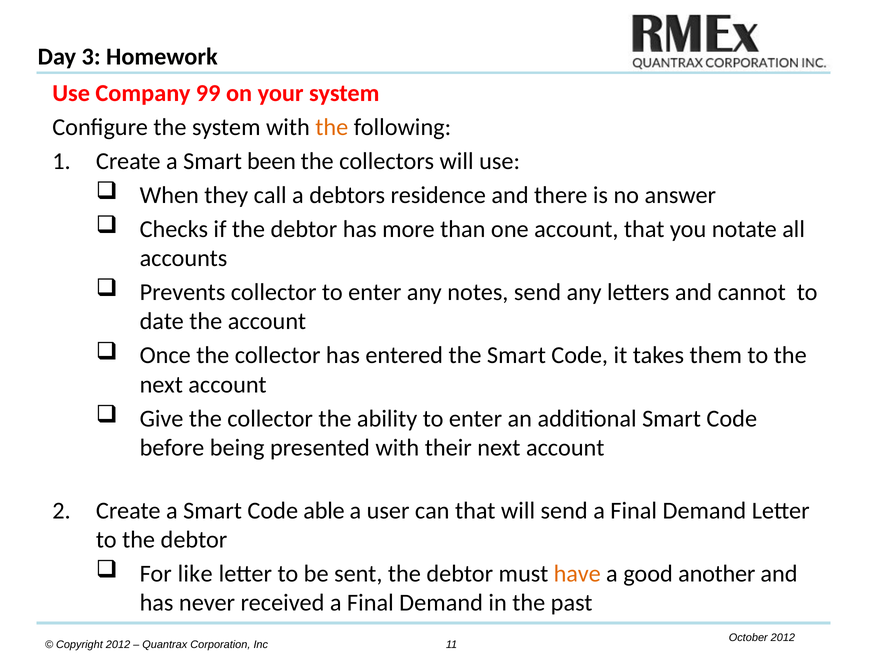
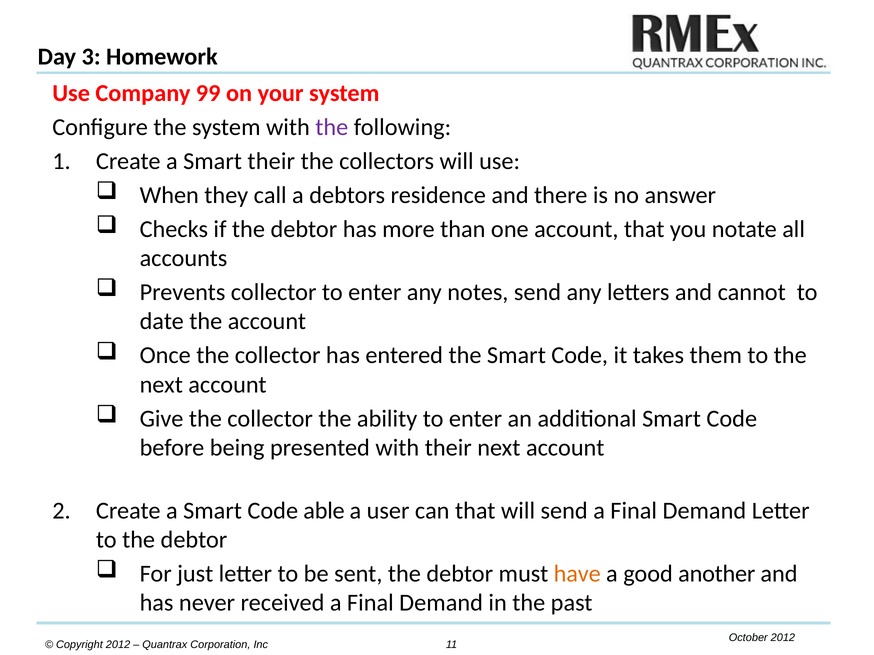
the at (332, 127) colour: orange -> purple
Smart been: been -> their
like: like -> just
